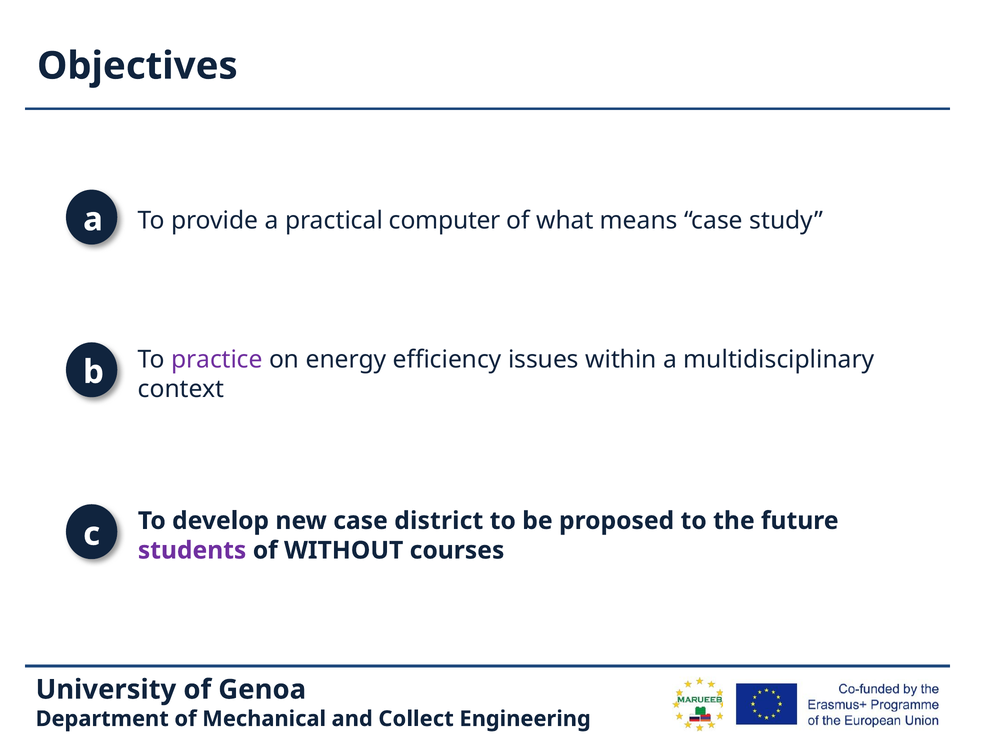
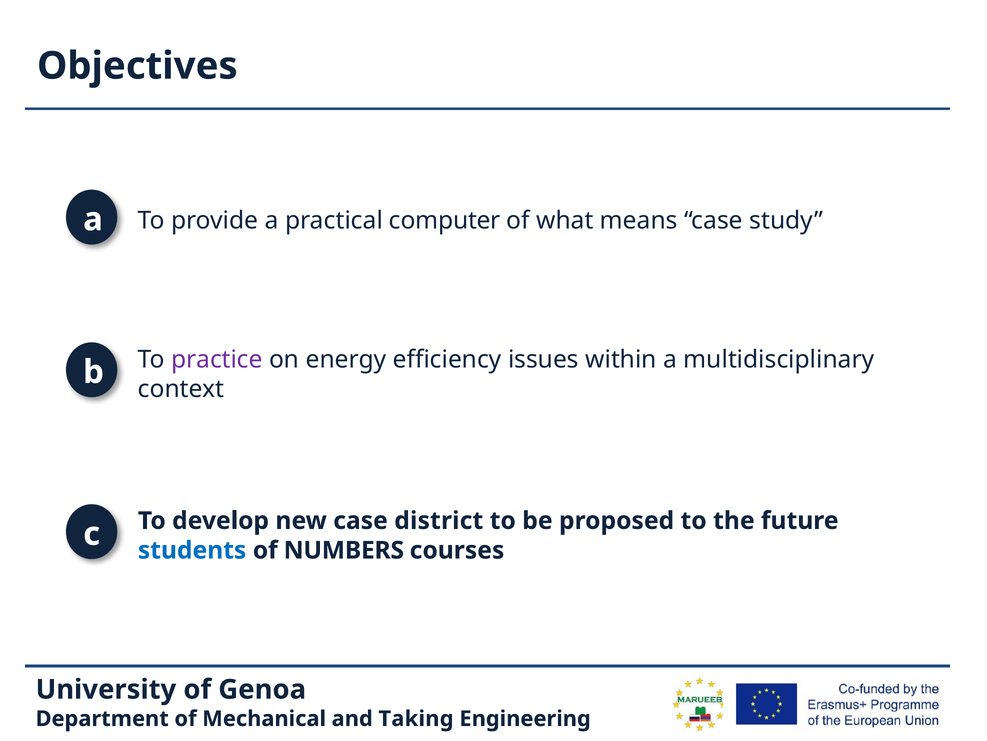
students colour: purple -> blue
WITHOUT: WITHOUT -> NUMBERS
Collect: Collect -> Taking
